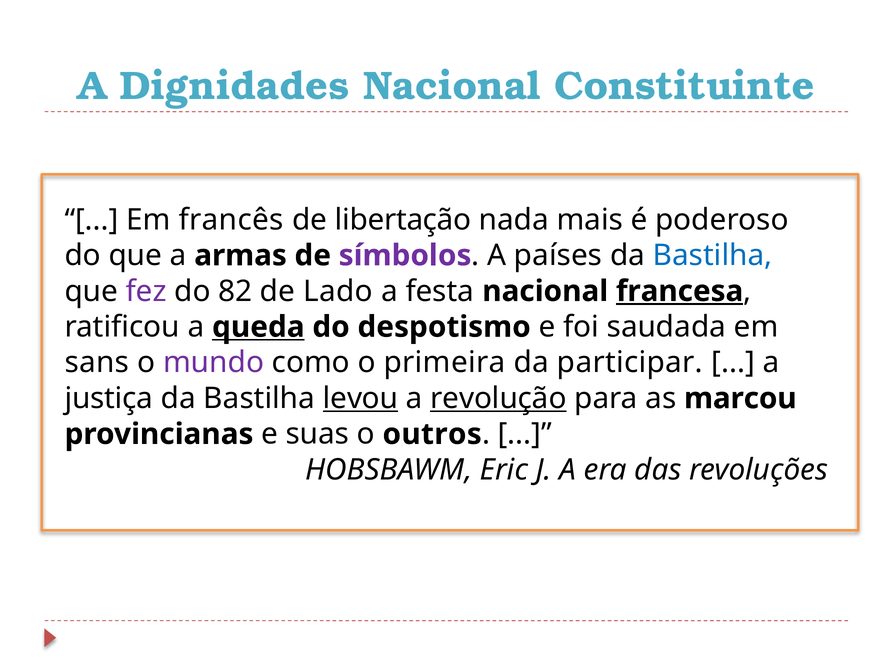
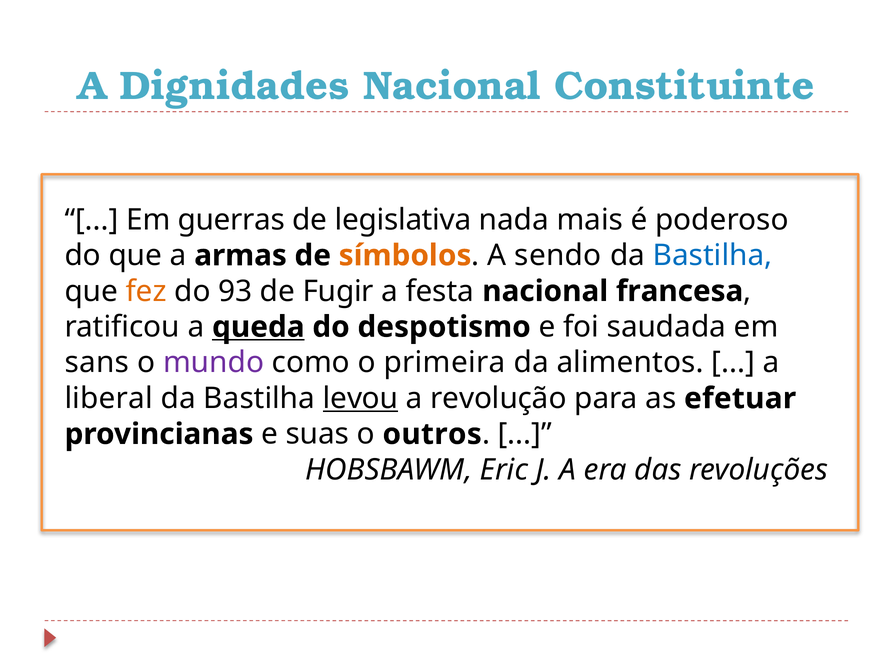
francês: francês -> guerras
libertação: libertação -> legislativa
símbolos colour: purple -> orange
países: países -> sendo
fez colour: purple -> orange
82: 82 -> 93
Lado: Lado -> Fugir
francesa underline: present -> none
participar: participar -> alimentos
justiça: justiça -> liberal
revolução underline: present -> none
marcou: marcou -> efetuar
